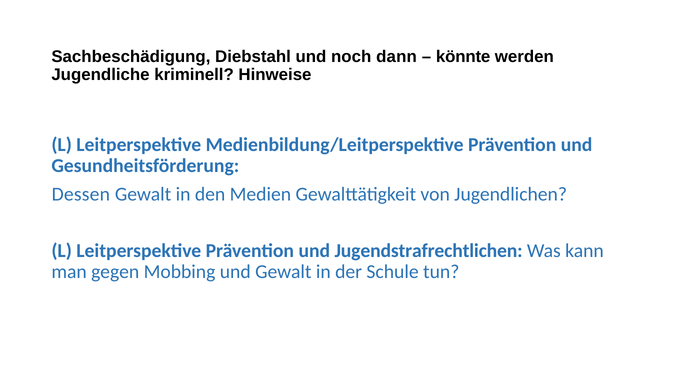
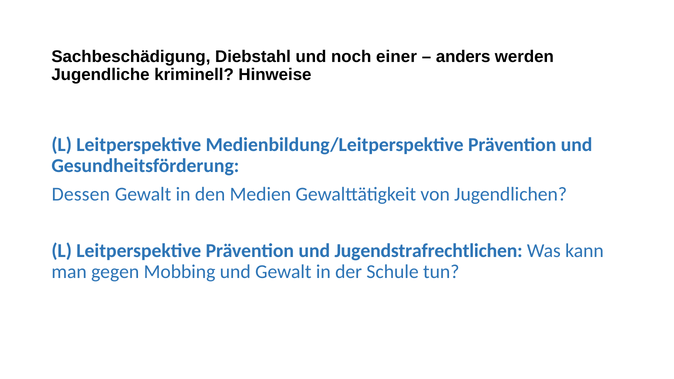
dann: dann -> einer
könnte: könnte -> anders
